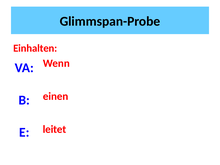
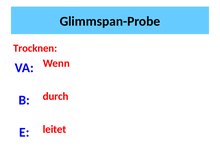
Einhalten: Einhalten -> Trocknen
einen at (56, 96): einen -> durch
